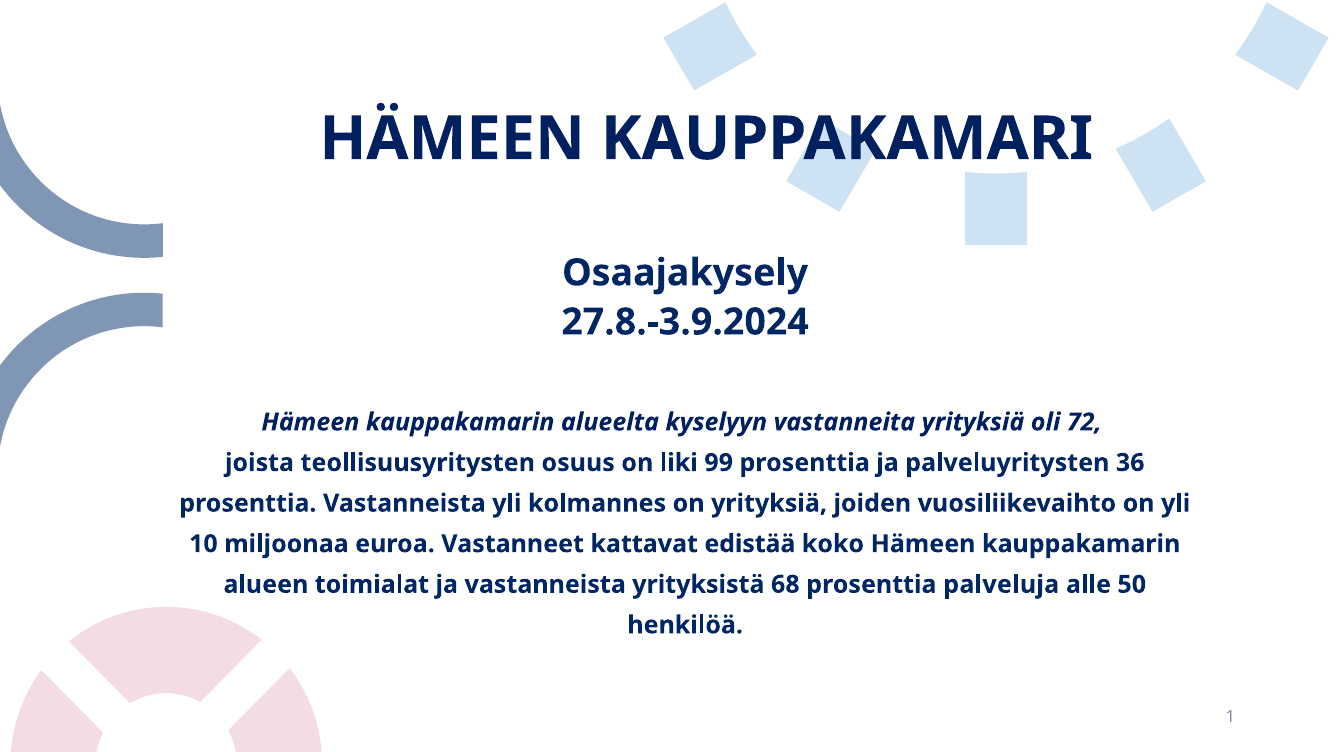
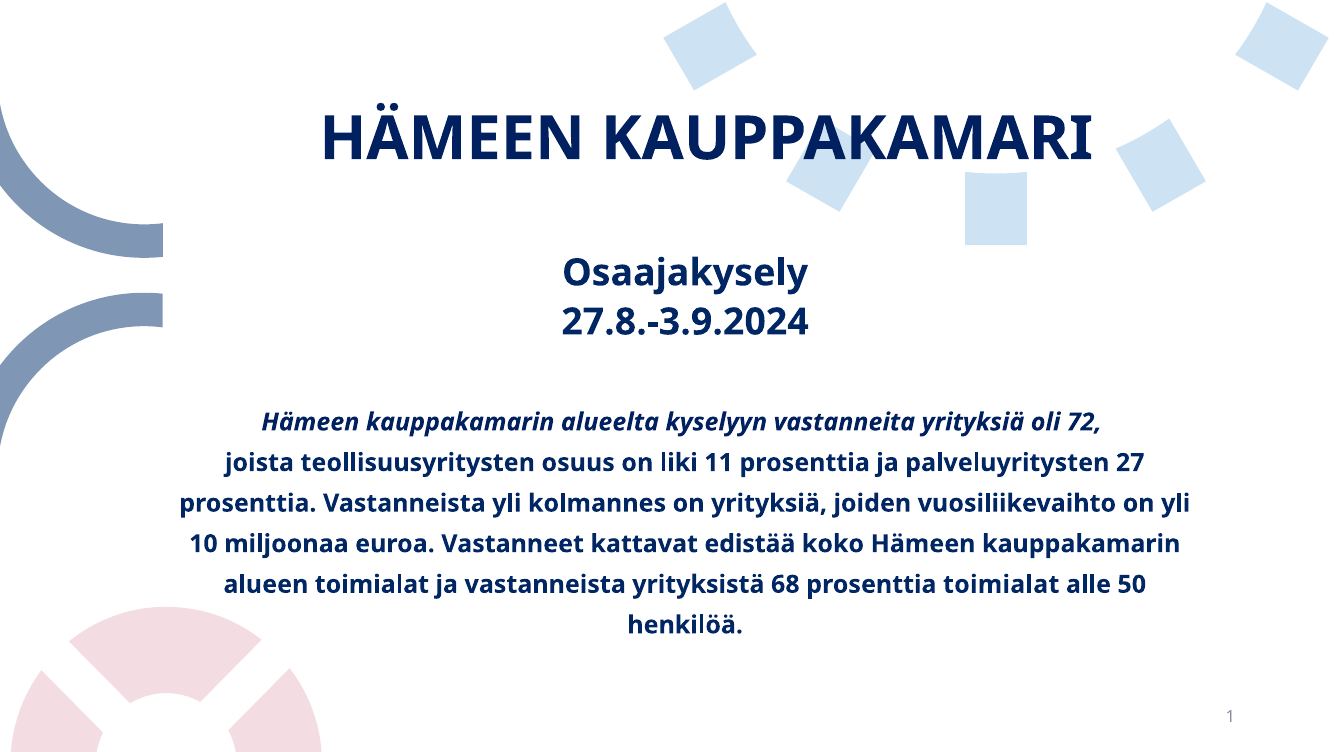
99: 99 -> 11
36: 36 -> 27
prosenttia palveluja: palveluja -> toimialat
